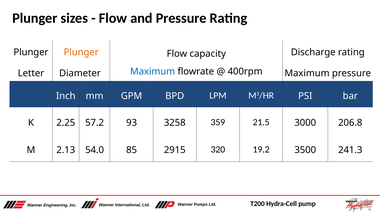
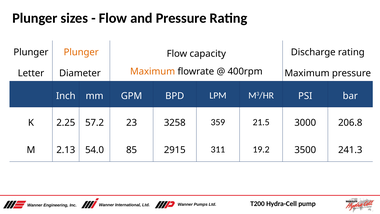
Maximum at (153, 71) colour: blue -> orange
93: 93 -> 23
320: 320 -> 311
